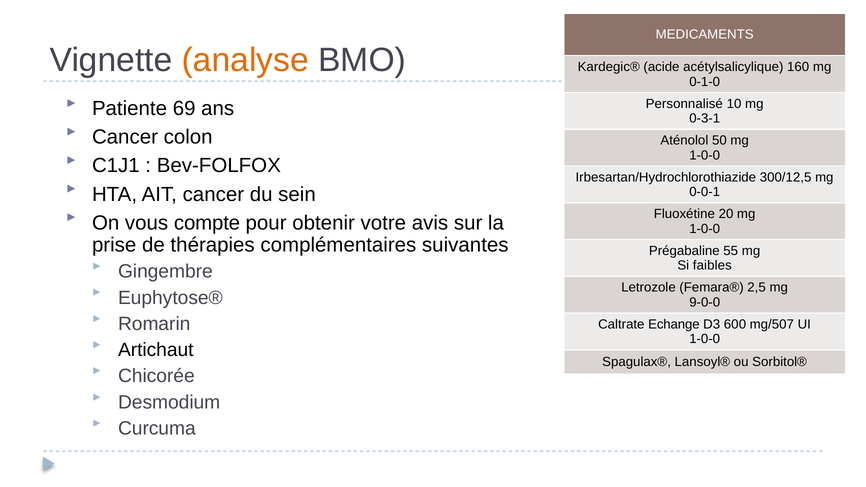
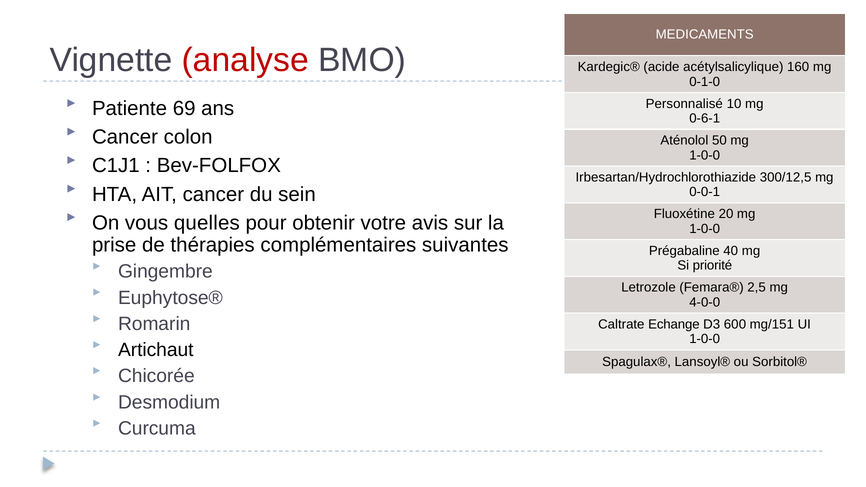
analyse colour: orange -> red
0-3-1: 0-3-1 -> 0-6-1
compte: compte -> quelles
55: 55 -> 40
faibles: faibles -> priorité
9-0-0: 9-0-0 -> 4-0-0
mg/507: mg/507 -> mg/151
